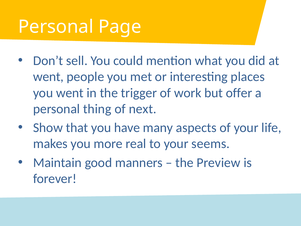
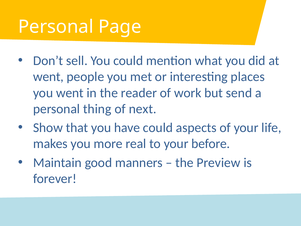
trigger: trigger -> reader
offer: offer -> send
have many: many -> could
seems: seems -> before
